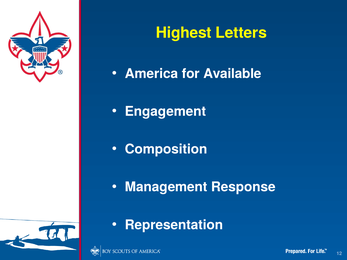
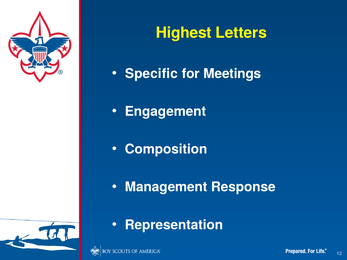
America: America -> Specific
Available: Available -> Meetings
